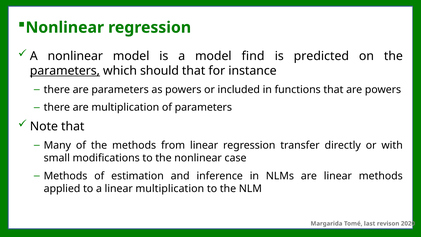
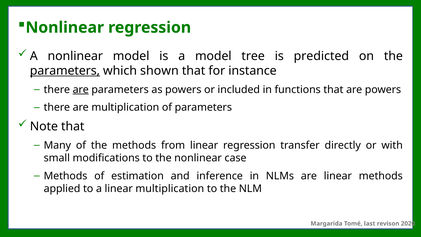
find: find -> tree
should: should -> shown
are at (81, 90) underline: none -> present
